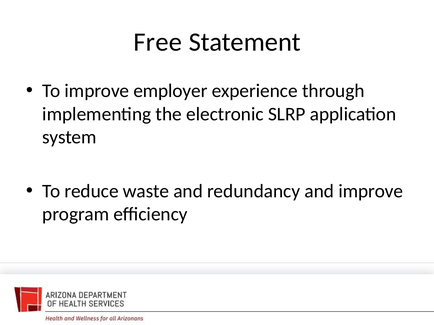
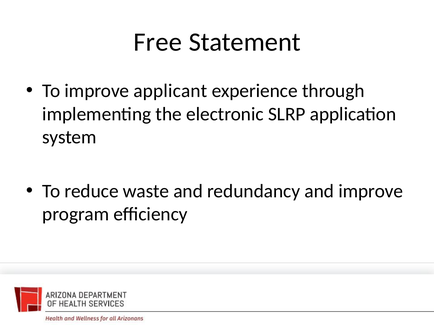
employer: employer -> applicant
